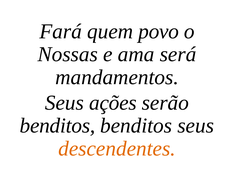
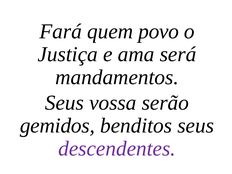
Nossas: Nossas -> Justiça
ações: ações -> vossa
benditos at (57, 126): benditos -> gemidos
descendentes colour: orange -> purple
